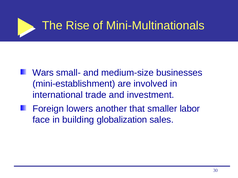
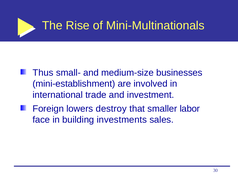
Wars: Wars -> Thus
another: another -> destroy
globalization: globalization -> investments
